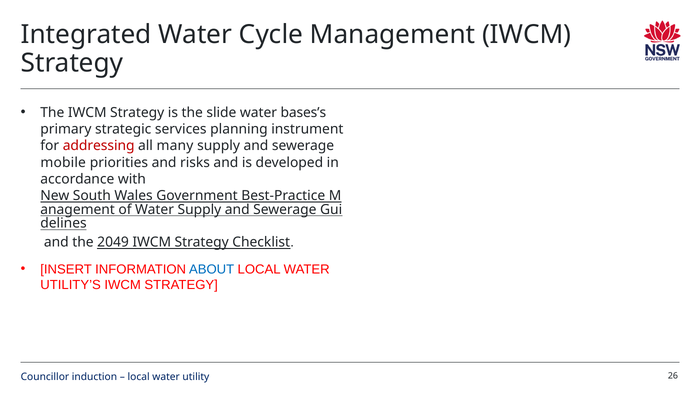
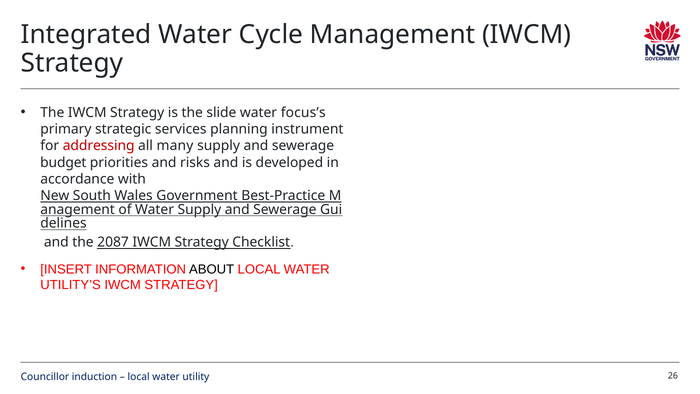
bases’s: bases’s -> focus’s
mobile: mobile -> budget
2049: 2049 -> 2087
ABOUT colour: blue -> black
